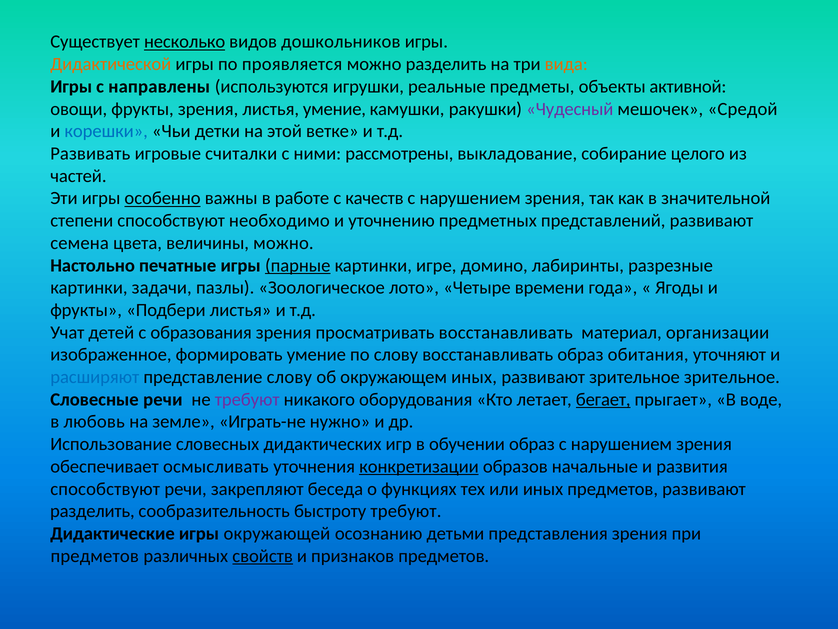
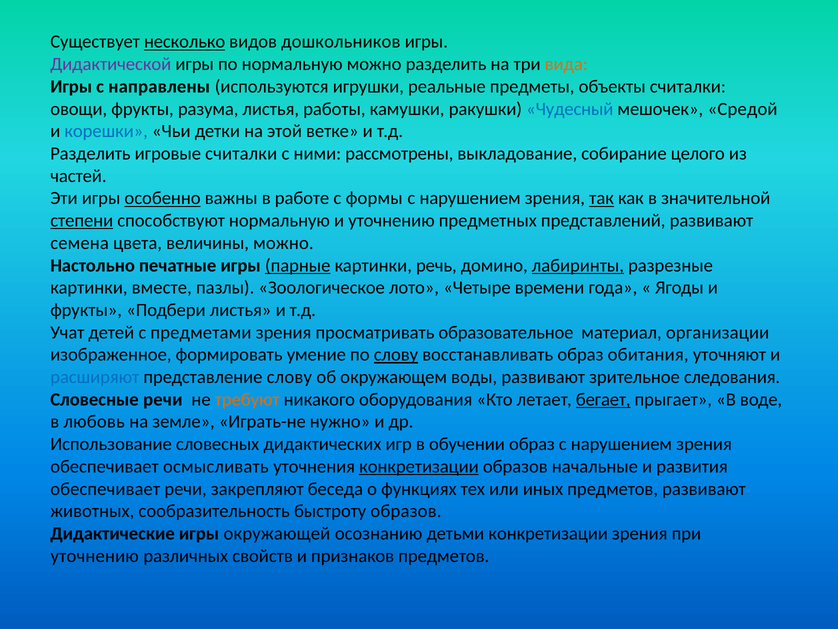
Дидактической colour: orange -> purple
по проявляется: проявляется -> нормальную
объекты активной: активной -> считалки
фрукты зрения: зрения -> разума
листья умение: умение -> работы
Чудесный colour: purple -> blue
Развивать at (90, 153): Развивать -> Разделить
качеств: качеств -> формы
так underline: none -> present
степени underline: none -> present
способствуют необходимо: необходимо -> нормальную
игре: игре -> речь
лабиринты underline: none -> present
задачи: задачи -> вместе
образования: образования -> предметами
просматривать восстанавливать: восстанавливать -> образовательное
слову at (396, 354) underline: none -> present
окружающем иных: иных -> воды
зрительное зрительное: зрительное -> следования
требуют at (247, 399) colour: purple -> orange
способствуют at (105, 489): способствуют -> обеспечивает
разделить at (92, 511): разделить -> животных
быстроту требуют: требуют -> образов
детьми представления: представления -> конкретизации
предметов at (95, 556): предметов -> уточнению
свойств underline: present -> none
